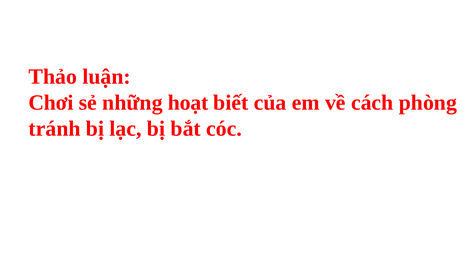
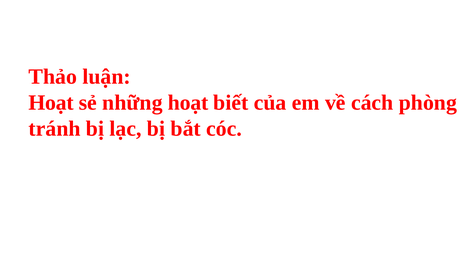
Chơi at (51, 103): Chơi -> Hoạt
